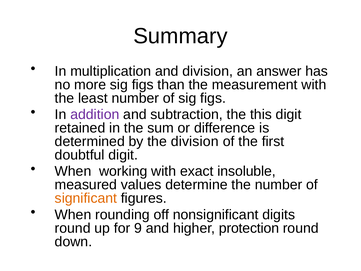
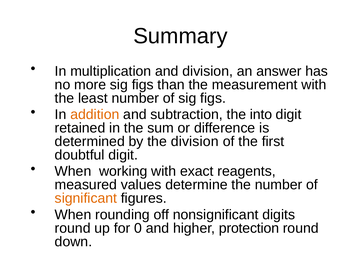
addition colour: purple -> orange
this: this -> into
insoluble: insoluble -> reagents
9: 9 -> 0
